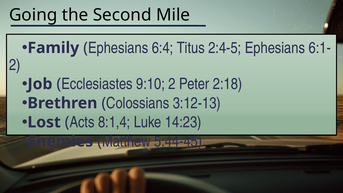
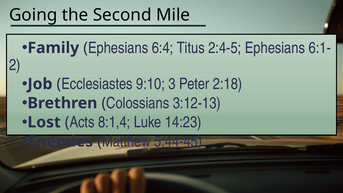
9:10 2: 2 -> 3
